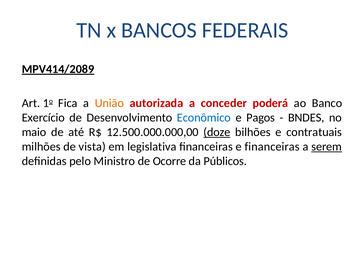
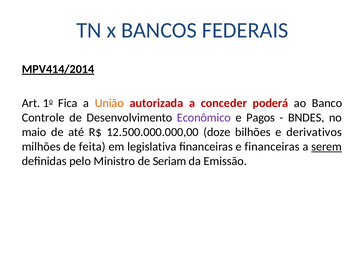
MPV414/2089: MPV414/2089 -> MPV414/2014
Exercício: Exercício -> Controle
Econômico colour: blue -> purple
doze underline: present -> none
contratuais: contratuais -> derivativos
vista: vista -> feita
Ocorre: Ocorre -> Seriam
Públicos: Públicos -> Emissão
